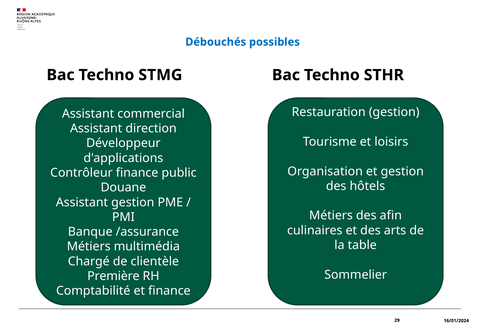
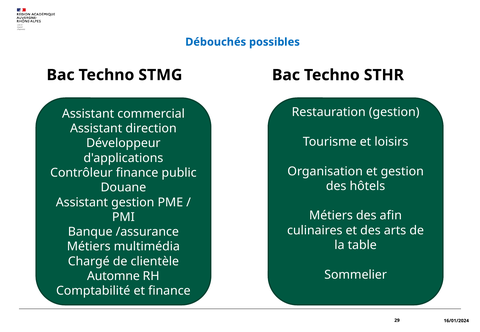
Première: Première -> Automne
